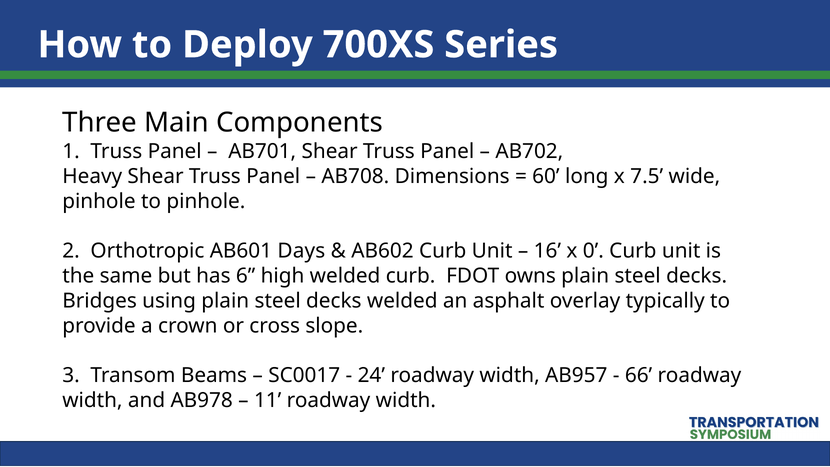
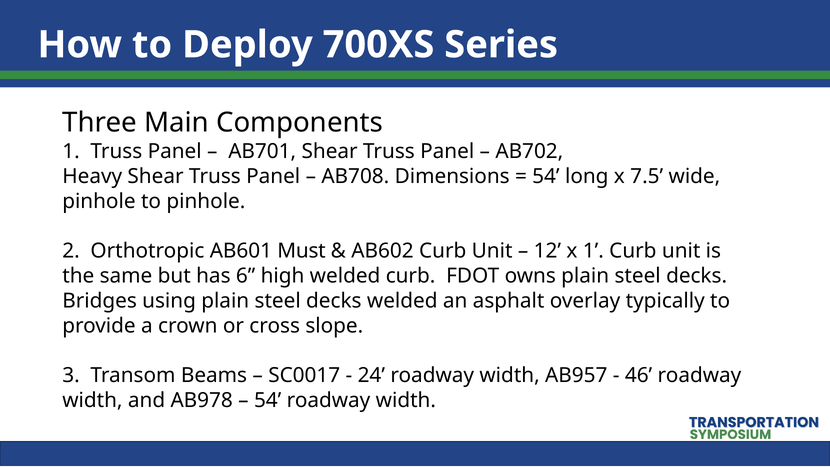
60 at (546, 176): 60 -> 54
Days: Days -> Must
16: 16 -> 12
x 0: 0 -> 1
66: 66 -> 46
11 at (268, 400): 11 -> 54
